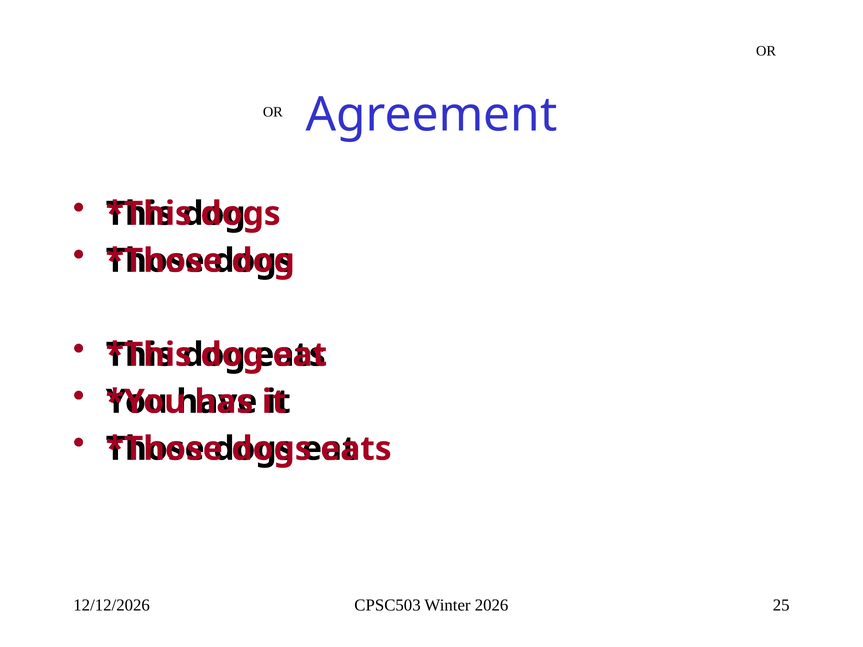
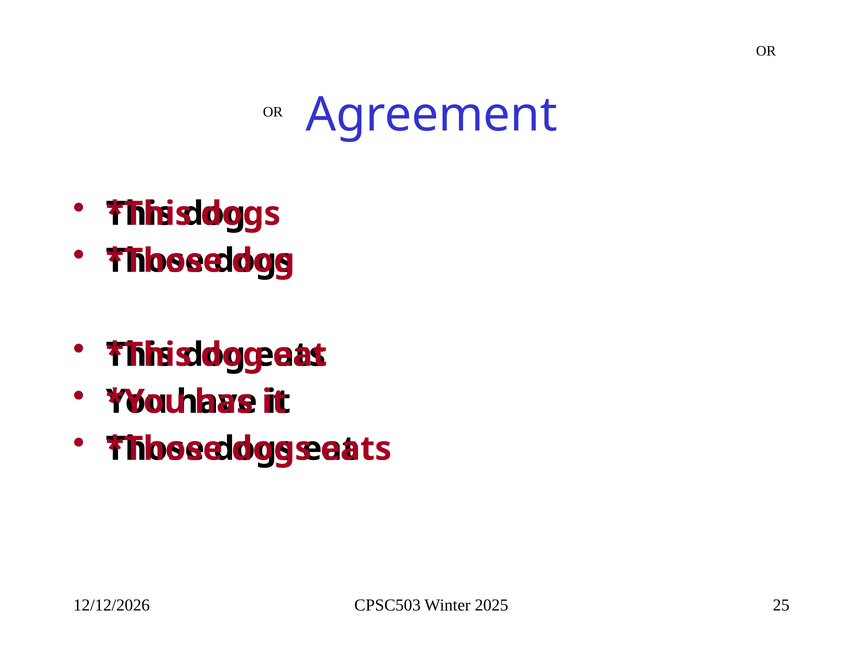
2026: 2026 -> 2025
